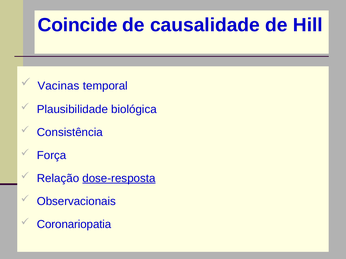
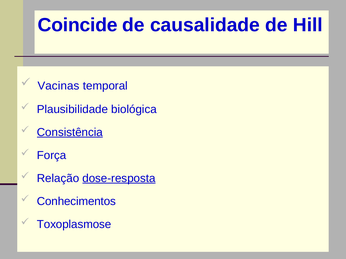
Consistência underline: none -> present
Observacionais: Observacionais -> Conhecimentos
Coronariopatia: Coronariopatia -> Toxoplasmose
